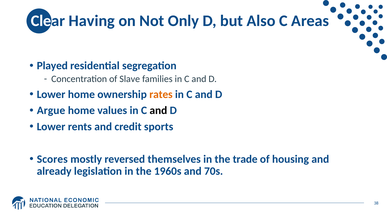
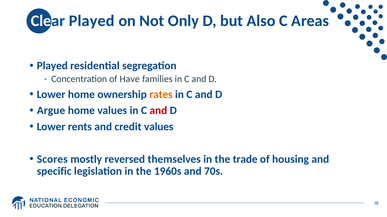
Clear Having: Having -> Played
Slave: Slave -> Have
and at (158, 111) colour: black -> red
credit sports: sports -> values
already: already -> specific
